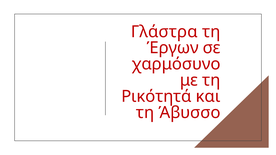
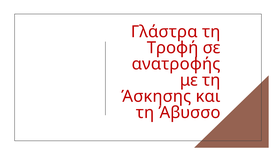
Έργων: Έργων -> Τροφή
χαρμόσυνο: χαρμόσυνο -> ανατροφής
Ρικότητά: Ρικότητά -> Άσκησης
